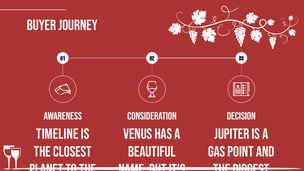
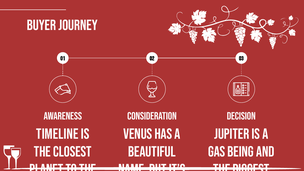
point: point -> being
